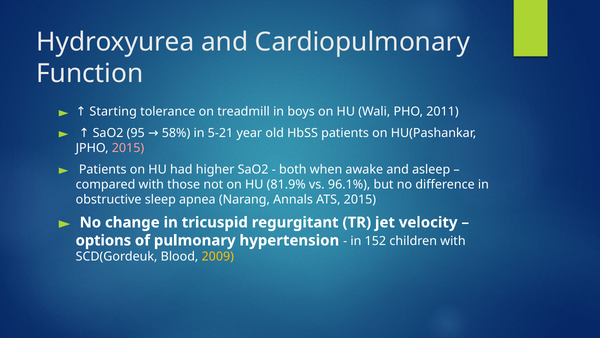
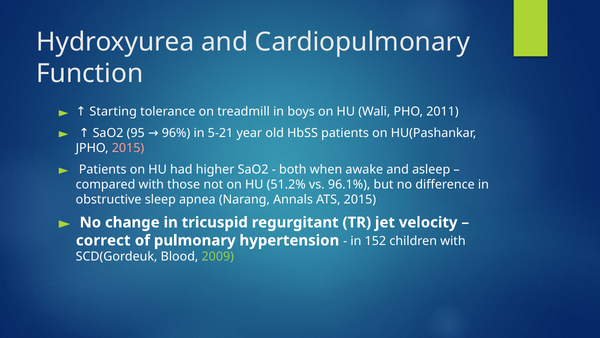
58%: 58% -> 96%
81.9%: 81.9% -> 51.2%
options: options -> correct
2009 colour: yellow -> light green
